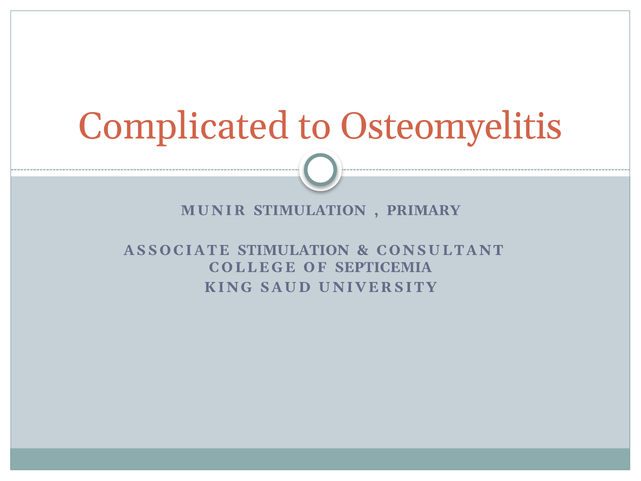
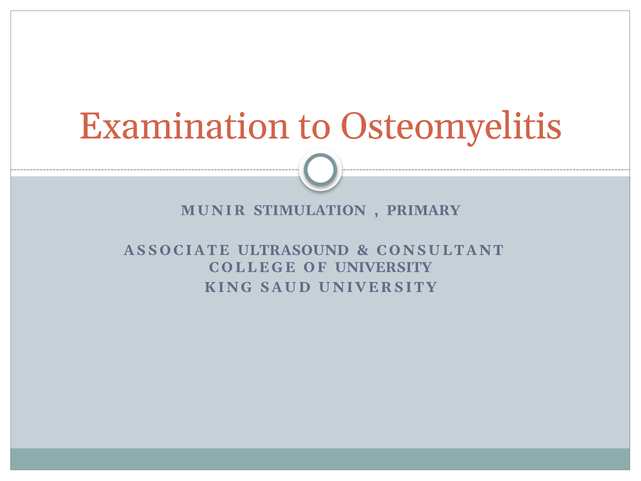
Complicated: Complicated -> Examination
ASSOCIATE STIMULATION: STIMULATION -> ULTRASOUND
OF SEPTICEMIA: SEPTICEMIA -> UNIVERSITY
